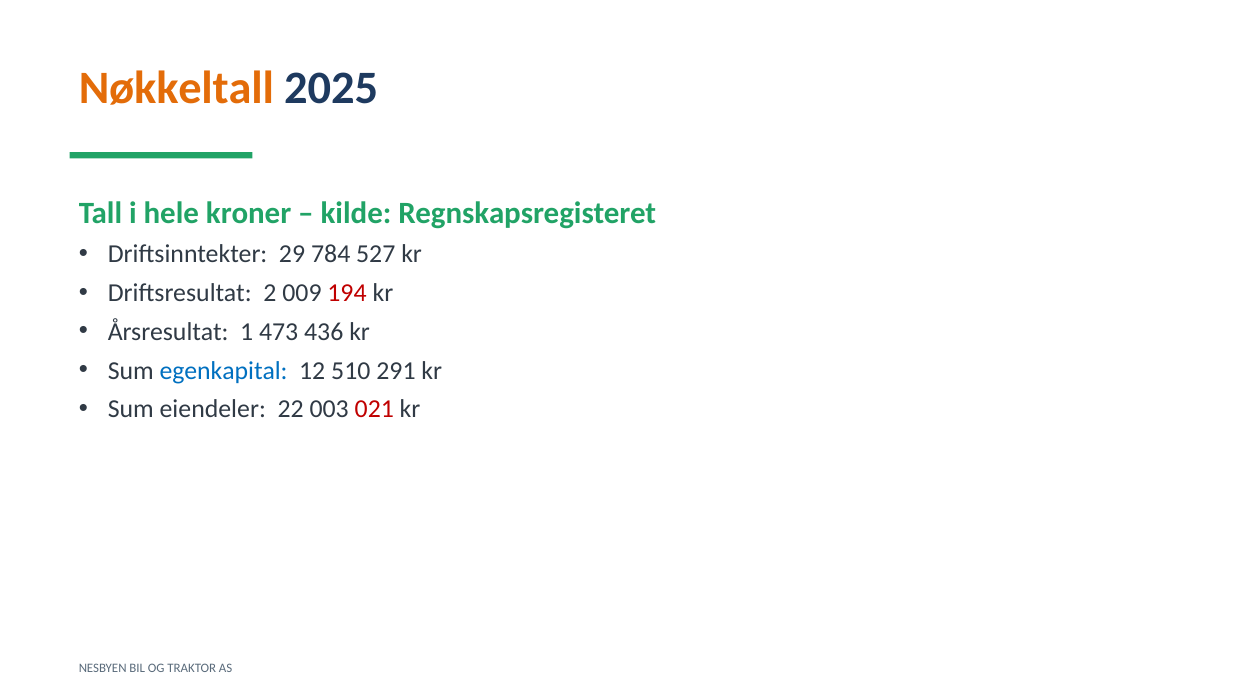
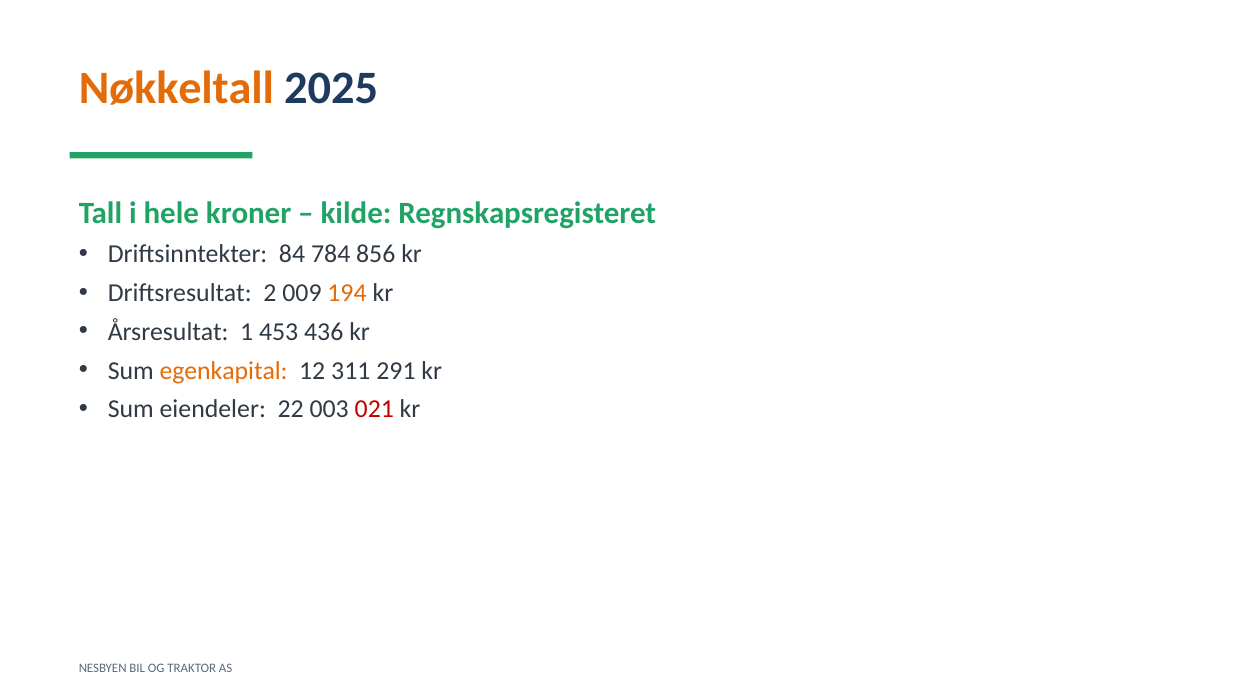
29: 29 -> 84
527: 527 -> 856
194 colour: red -> orange
473: 473 -> 453
egenkapital colour: blue -> orange
510: 510 -> 311
